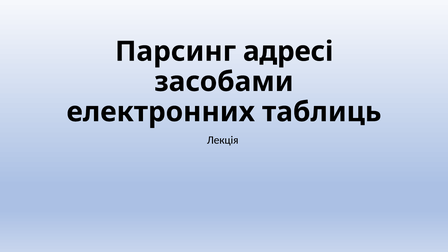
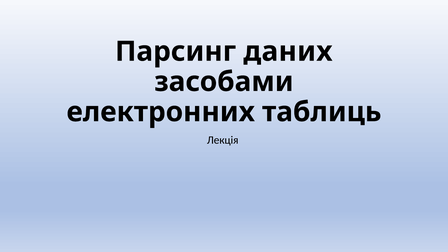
адресі: адресі -> даних
